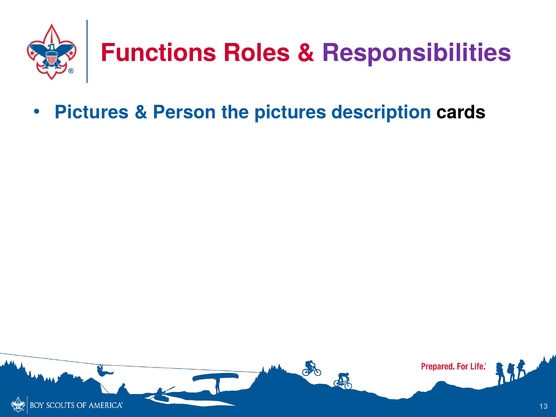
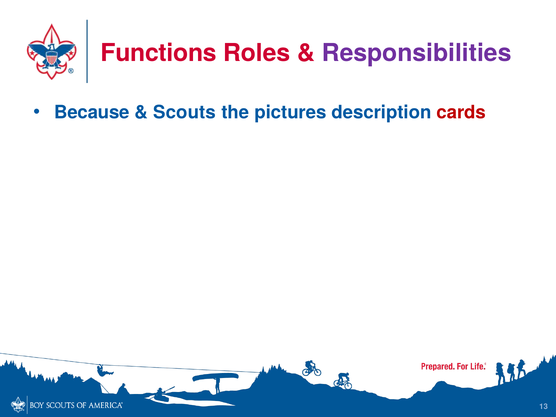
Pictures at (92, 113): Pictures -> Because
Person: Person -> Scouts
cards colour: black -> red
